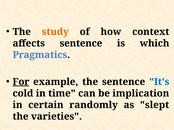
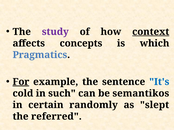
study colour: orange -> purple
context underline: none -> present
affects sentence: sentence -> concepts
time: time -> such
implication: implication -> semantikos
varieties: varieties -> referred
